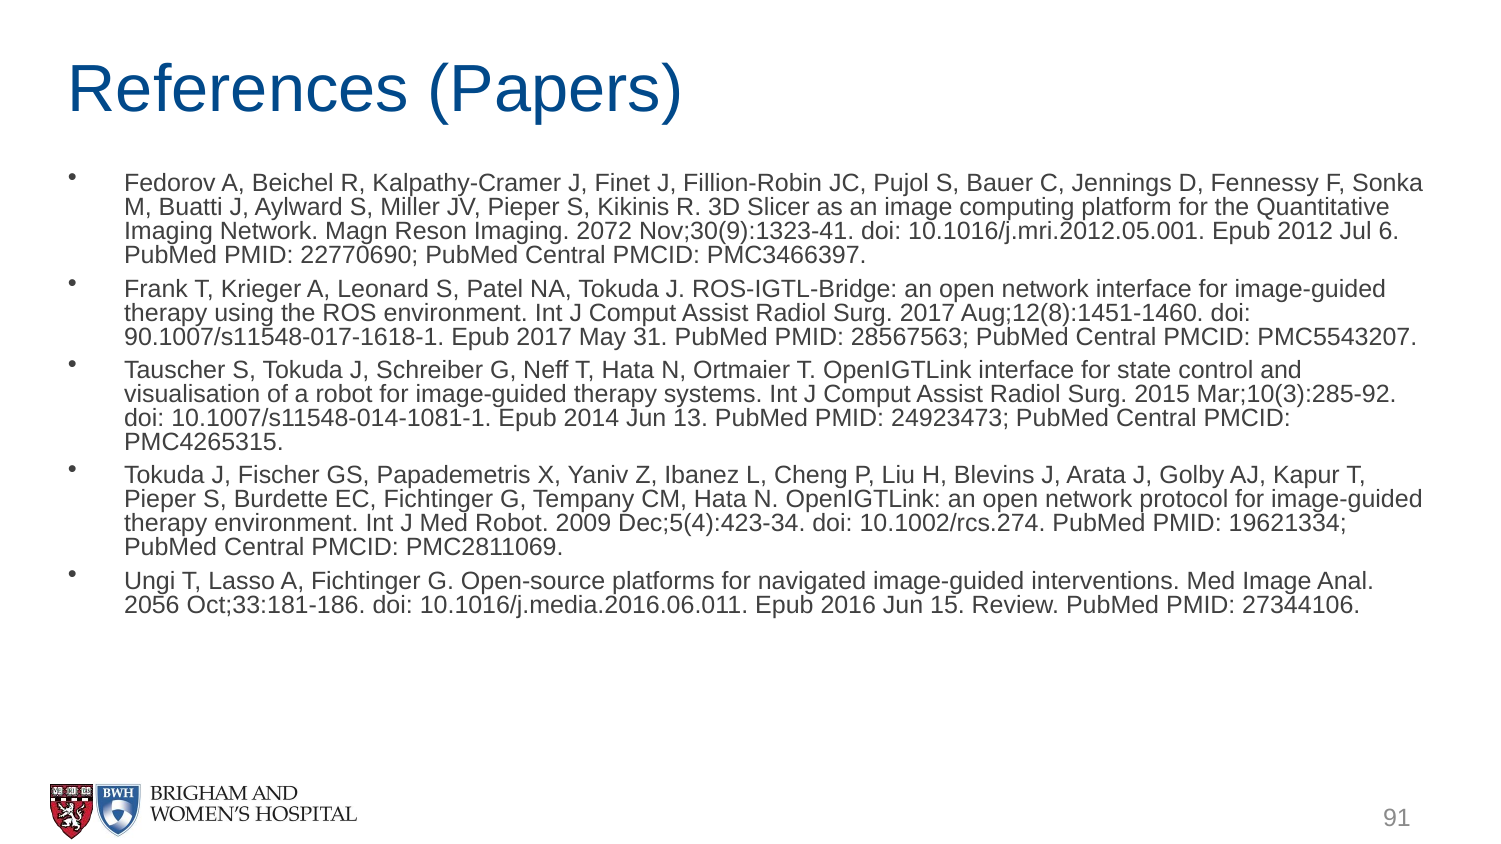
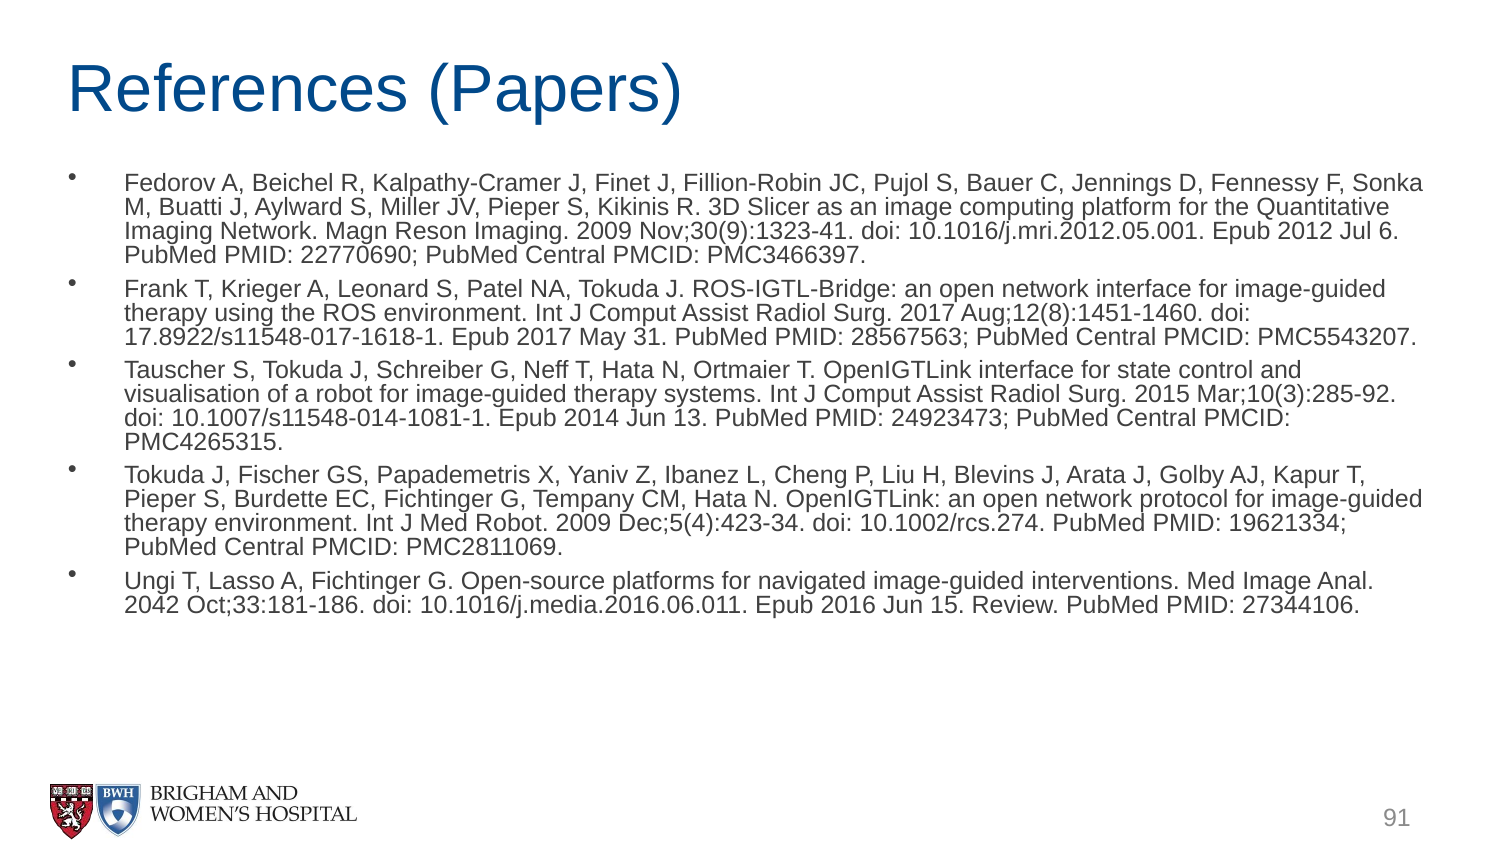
Imaging 2072: 2072 -> 2009
90.1007/s11548-017-1618-1: 90.1007/s11548-017-1618-1 -> 17.8922/s11548-017-1618-1
2056: 2056 -> 2042
